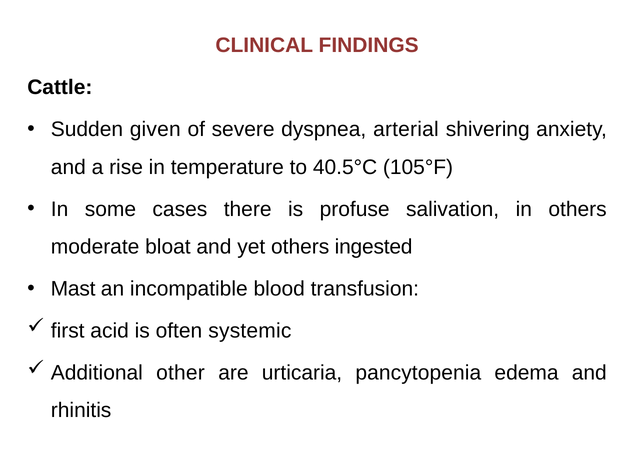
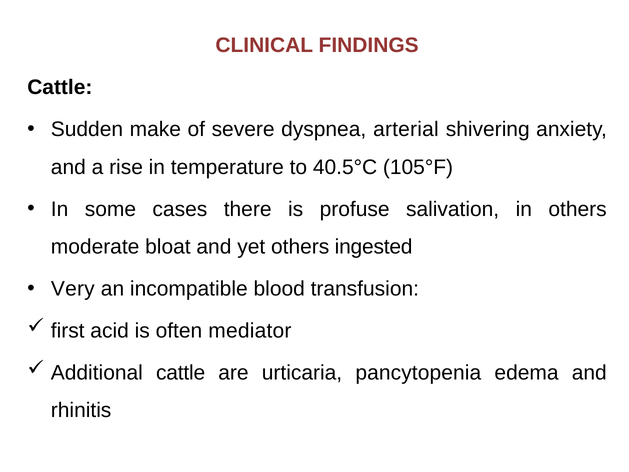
given: given -> make
Mast: Mast -> Very
systemic: systemic -> mediator
Additional other: other -> cattle
